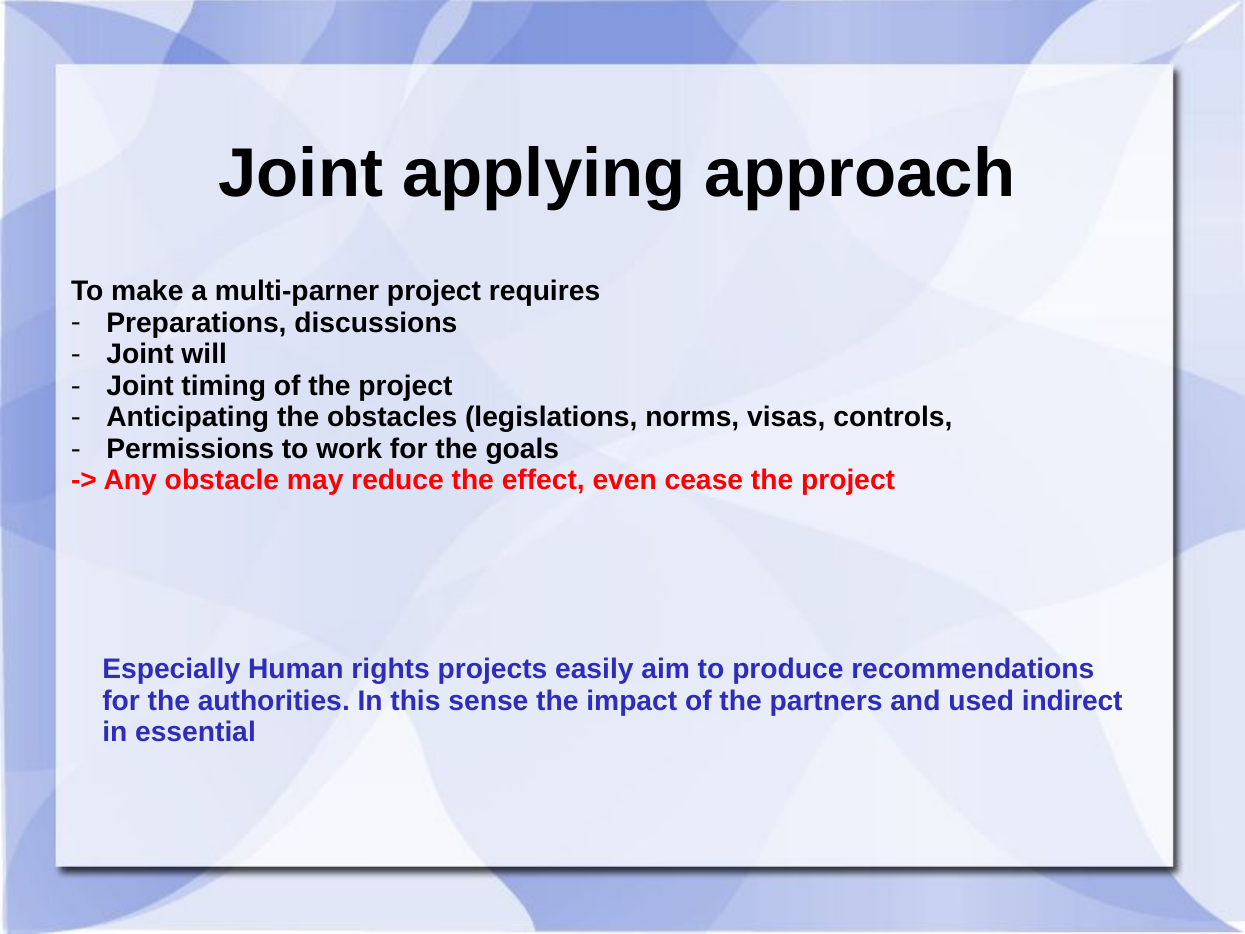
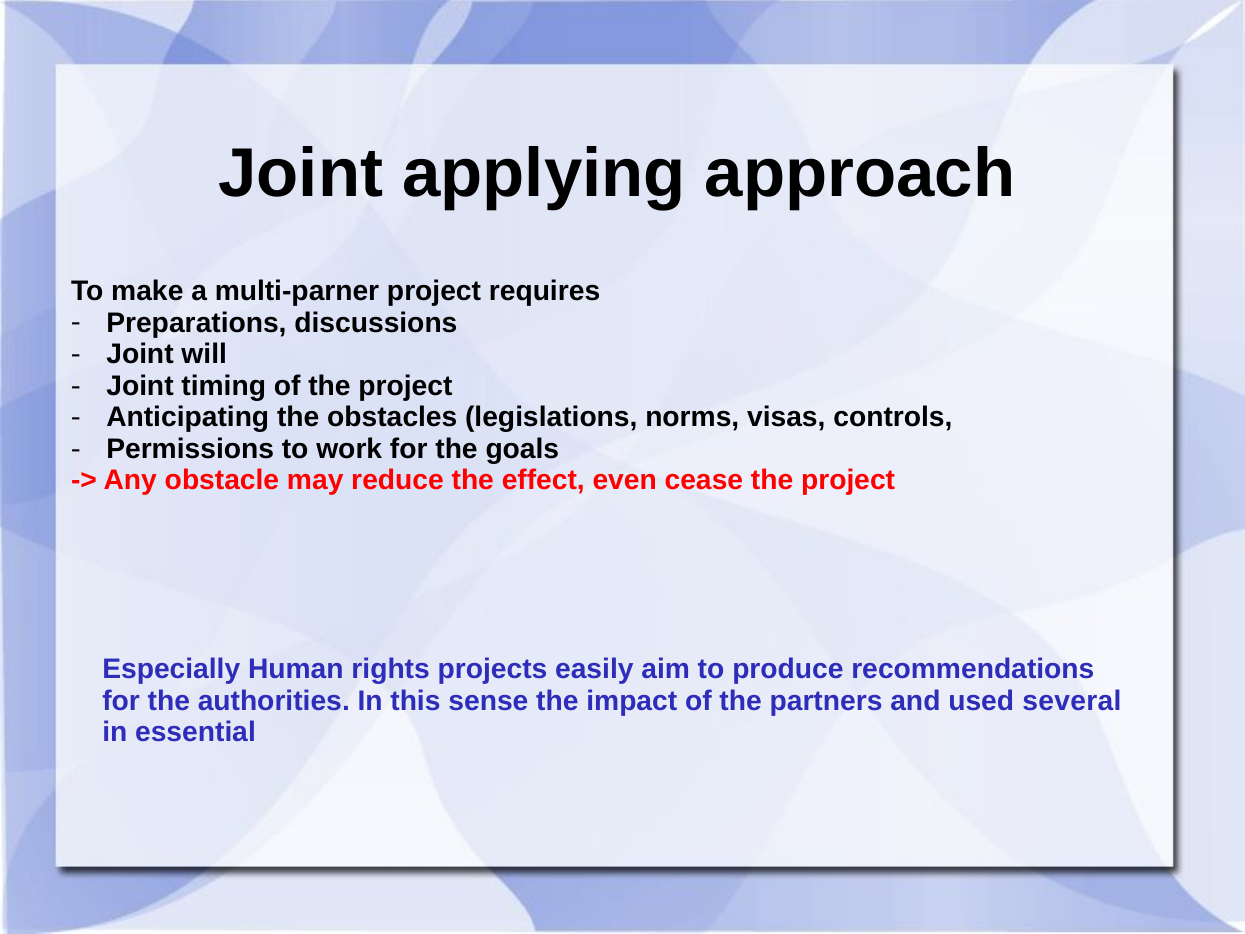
indirect: indirect -> several
